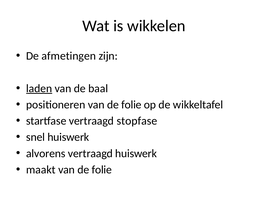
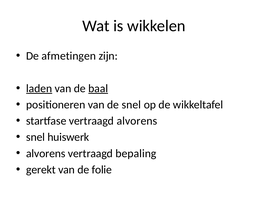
baal underline: none -> present
positioneren van de folie: folie -> snel
vertraagd stopfase: stopfase -> alvorens
vertraagd huiswerk: huiswerk -> bepaling
maakt: maakt -> gerekt
